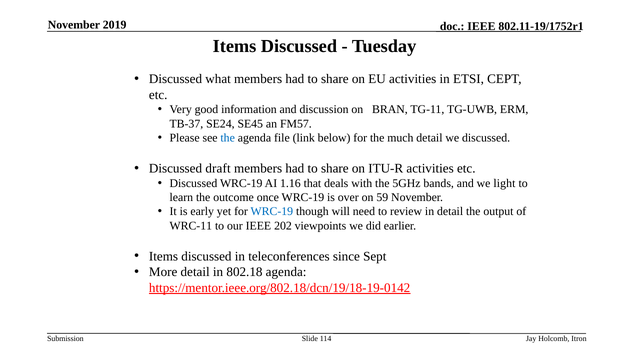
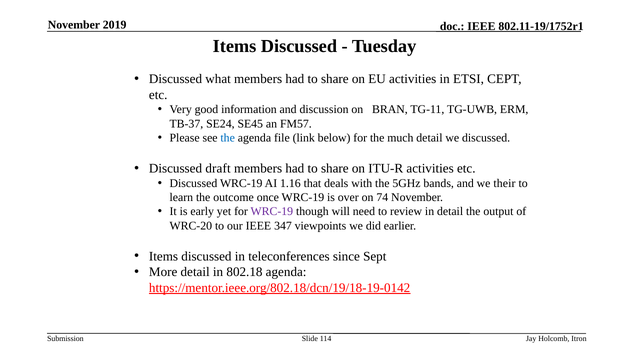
light: light -> their
59: 59 -> 74
WRC-19 at (272, 212) colour: blue -> purple
WRC-11: WRC-11 -> WRC-20
202: 202 -> 347
